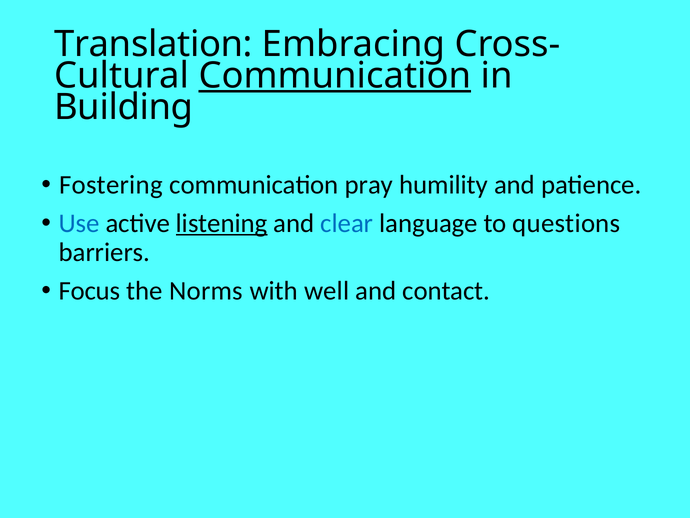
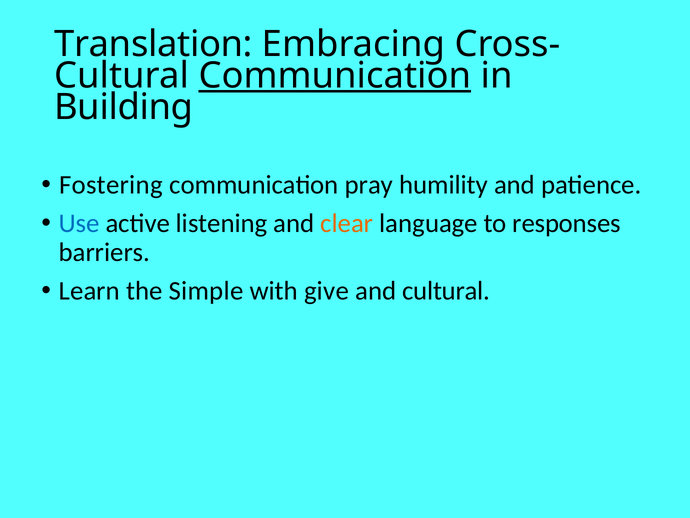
listening underline: present -> none
clear colour: blue -> orange
questions: questions -> responses
Focus: Focus -> Learn
Norms: Norms -> Simple
well: well -> give
and contact: contact -> cultural
